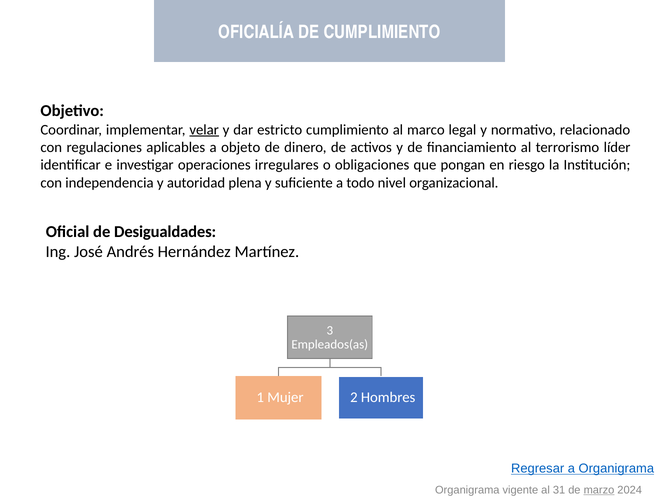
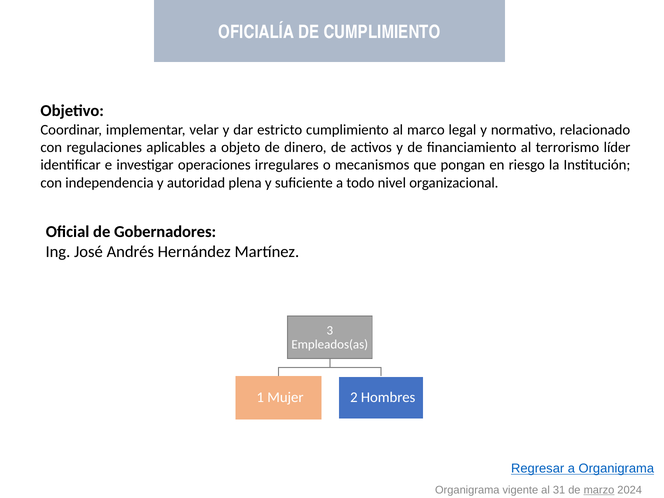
velar underline: present -> none
obligaciones: obligaciones -> mecanismos
Desigualdades: Desigualdades -> Gobernadores
